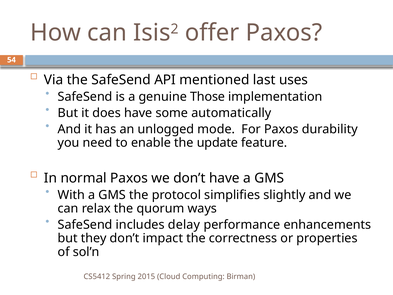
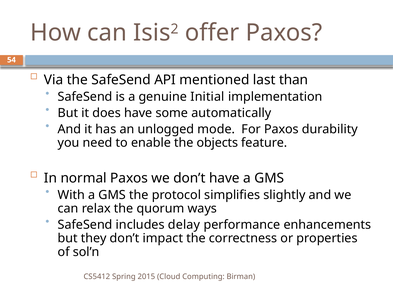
uses: uses -> than
Those: Those -> Initial
update: update -> objects
